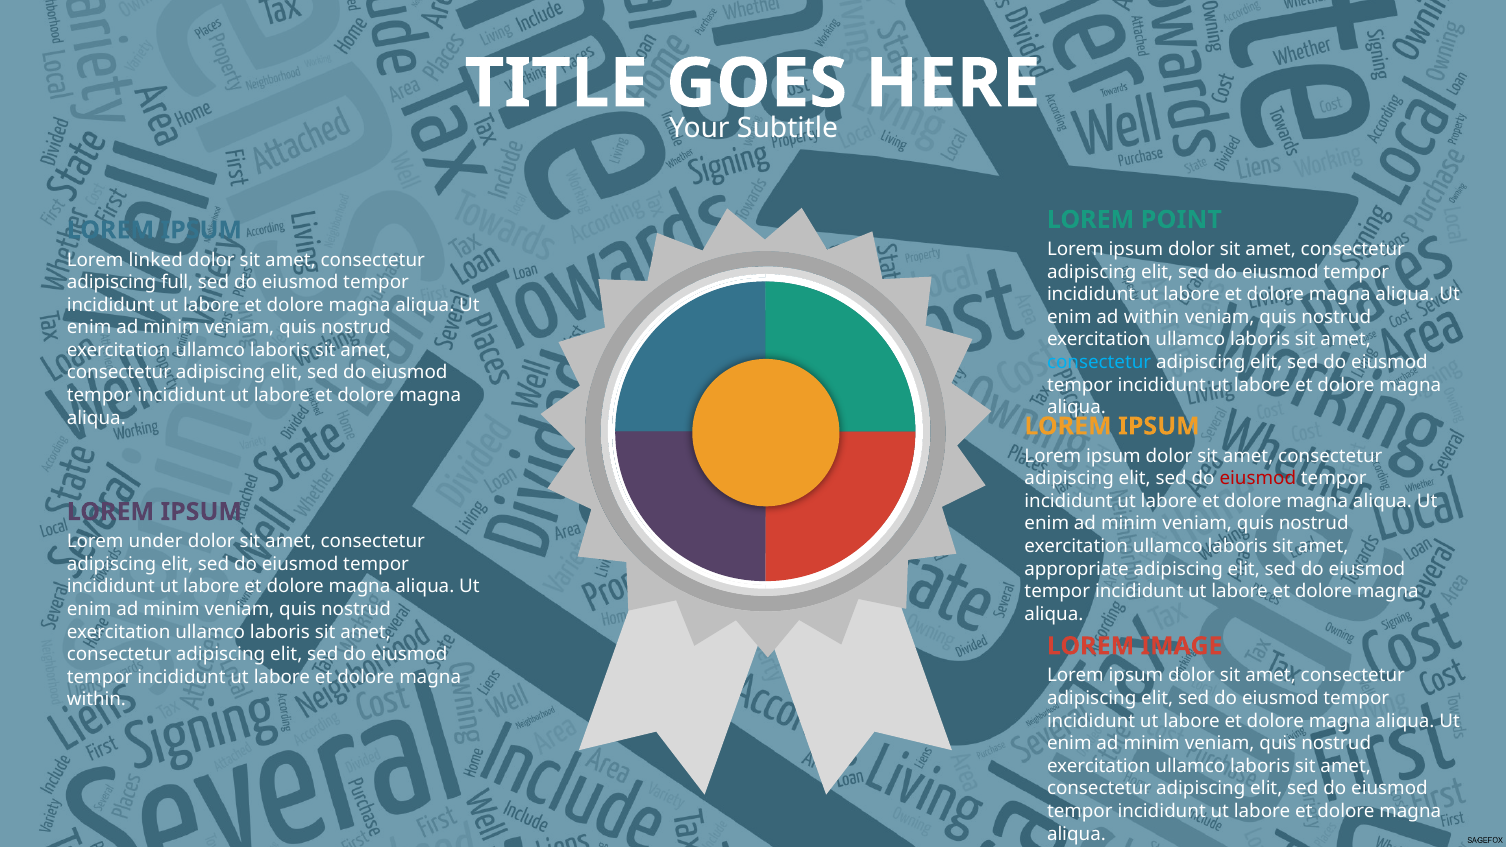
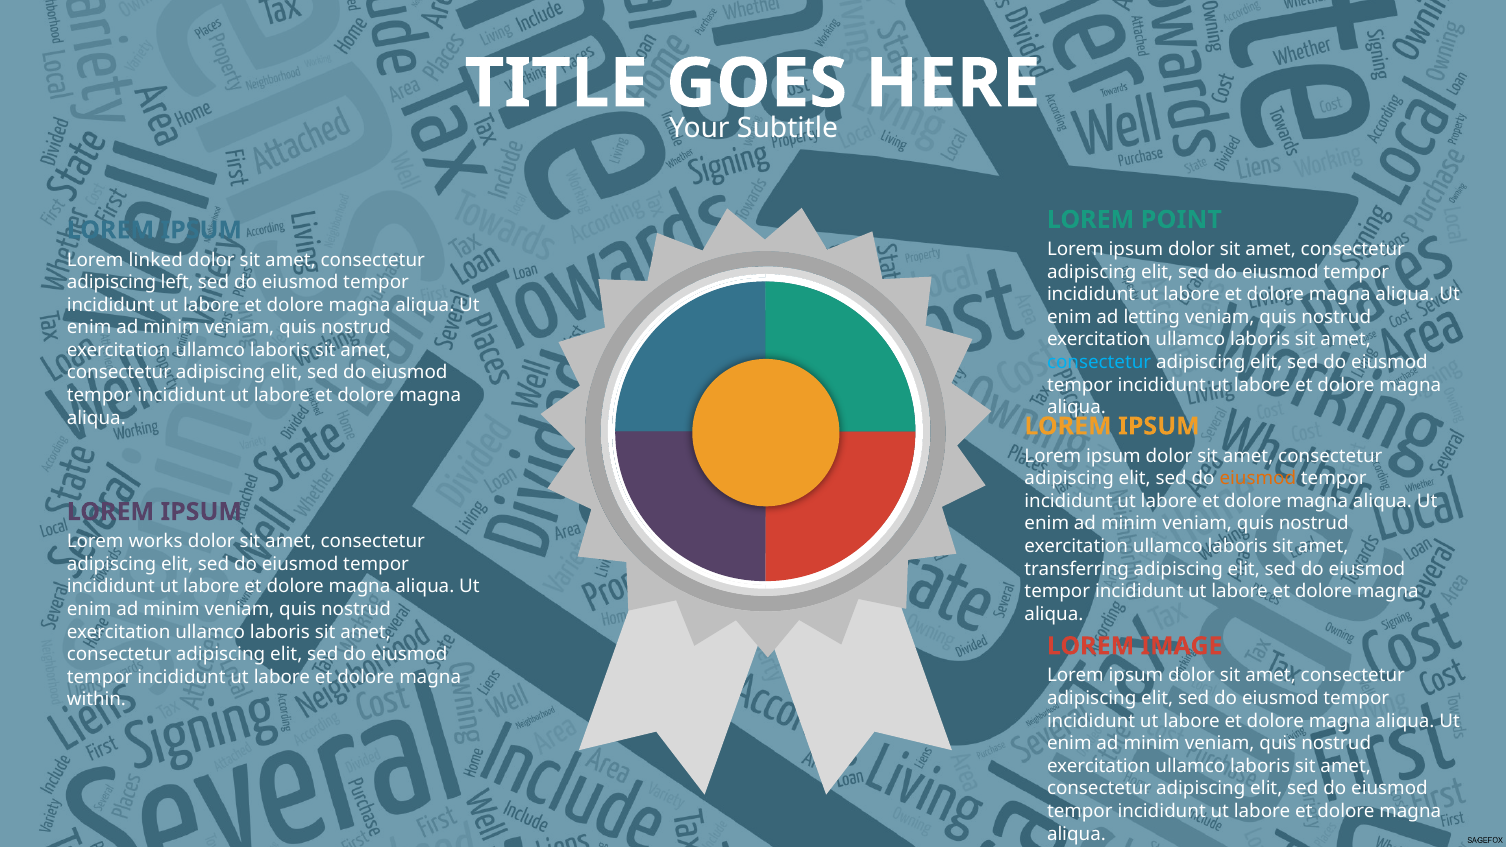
full: full -> left
ad within: within -> letting
eiusmod at (1258, 479) colour: red -> orange
under: under -> works
appropriate: appropriate -> transferring
